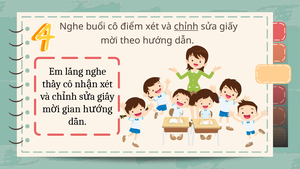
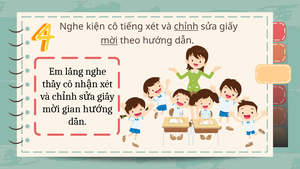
buổi: buổi -> kiện
điểm: điểm -> tiếng
mời underline: none -> present
